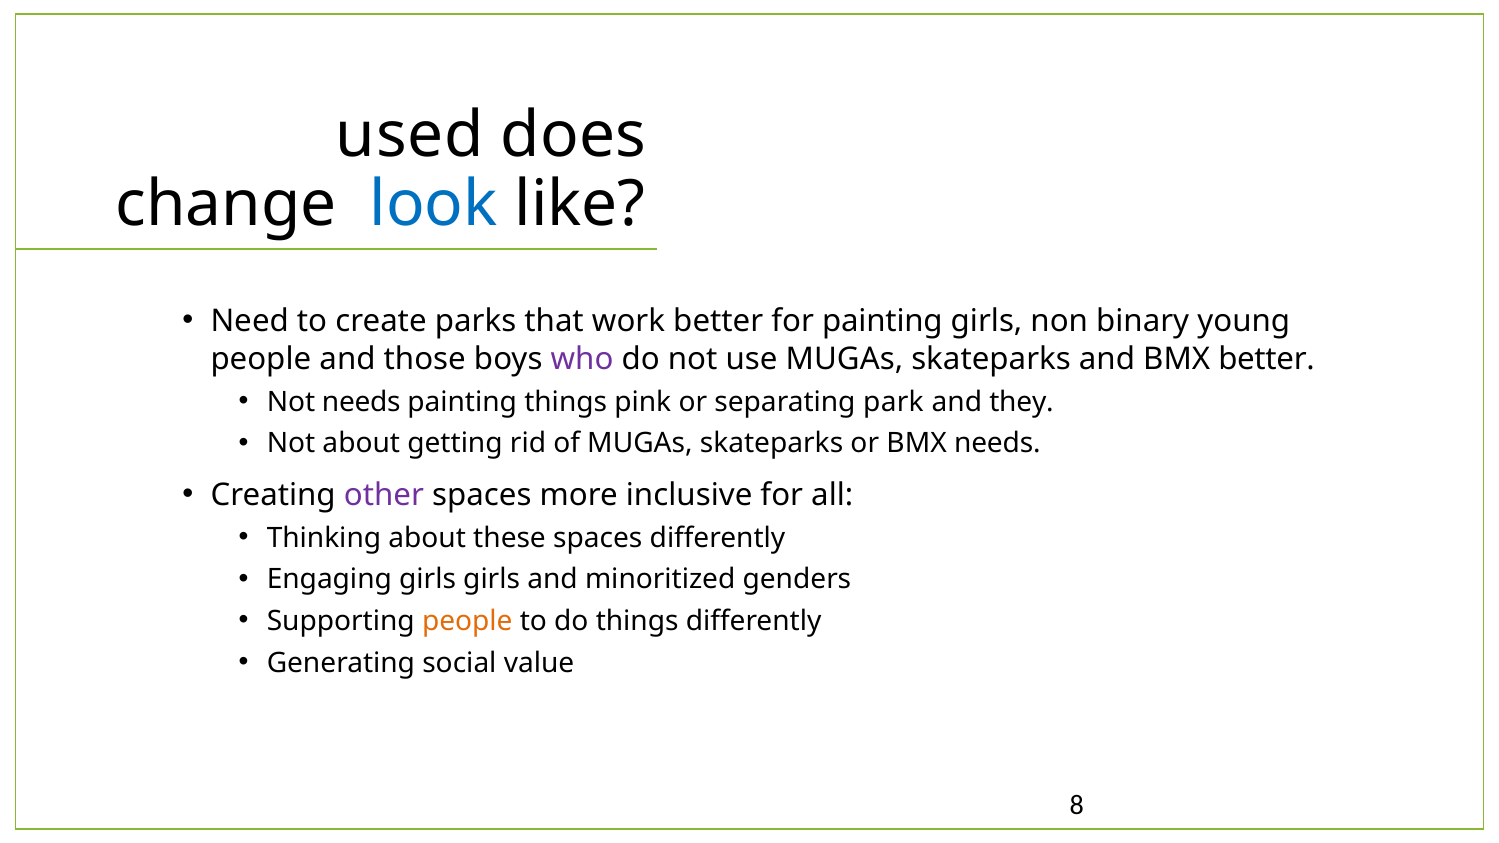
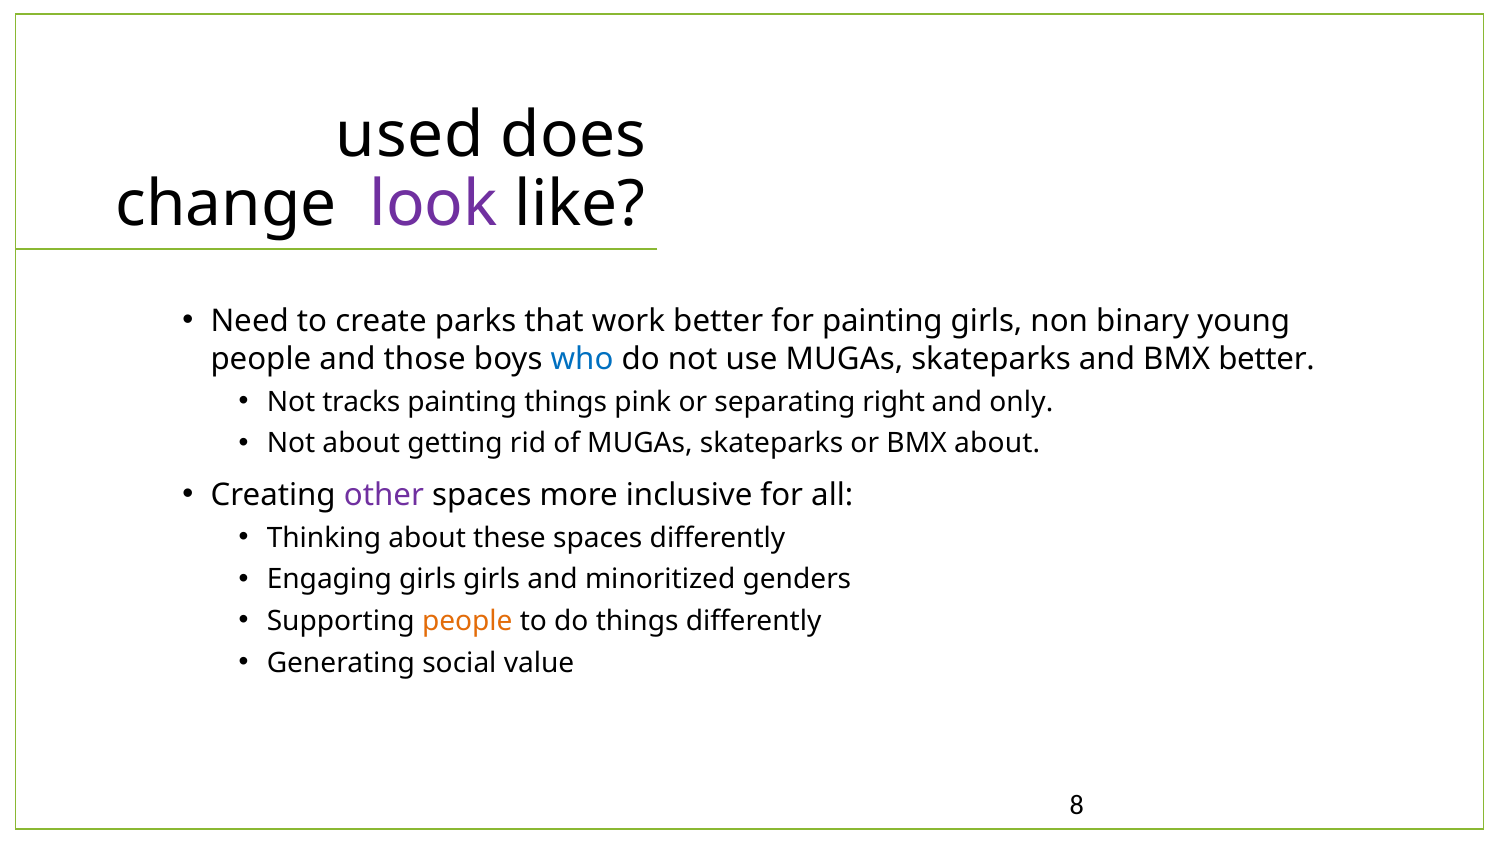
look colour: blue -> purple
who colour: purple -> blue
Not needs: needs -> tracks
park: park -> right
they: they -> only
BMX needs: needs -> about
